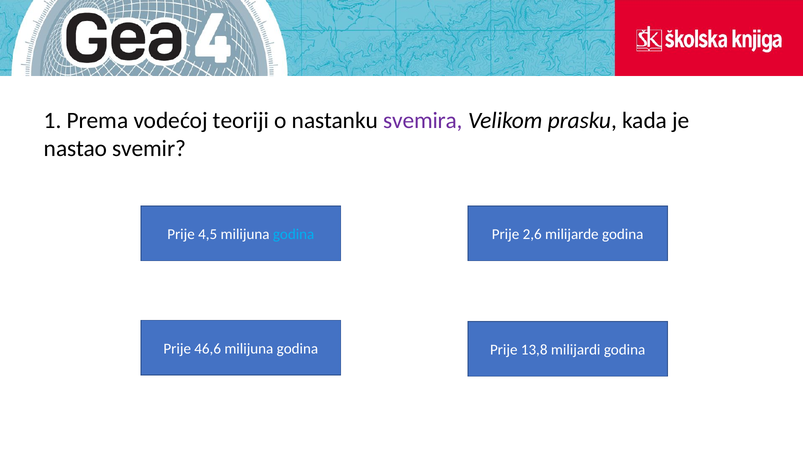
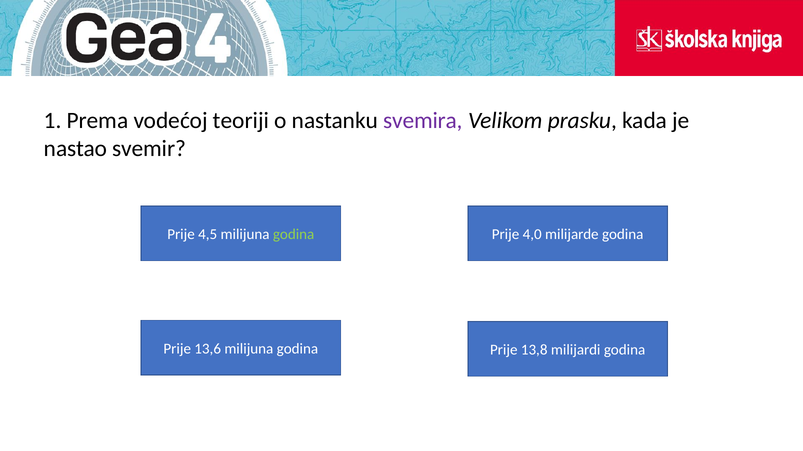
godina at (294, 235) colour: light blue -> light green
2,6: 2,6 -> 4,0
46,6: 46,6 -> 13,6
